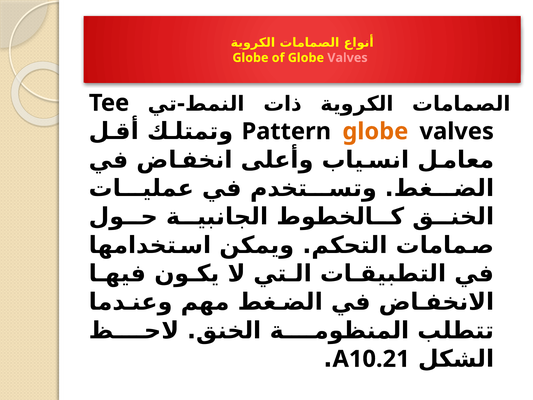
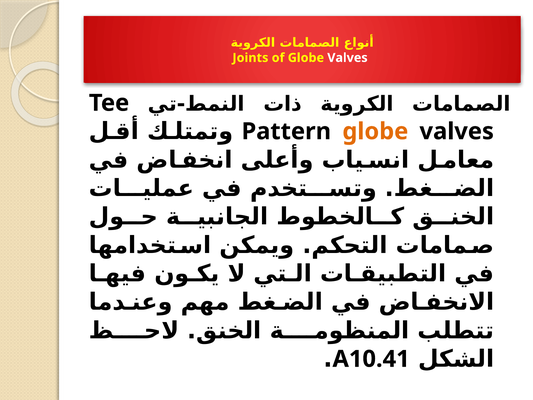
Globe at (250, 58): Globe -> Joints
Valves at (347, 58) colour: pink -> white
A10.21: A10.21 -> A10.41
